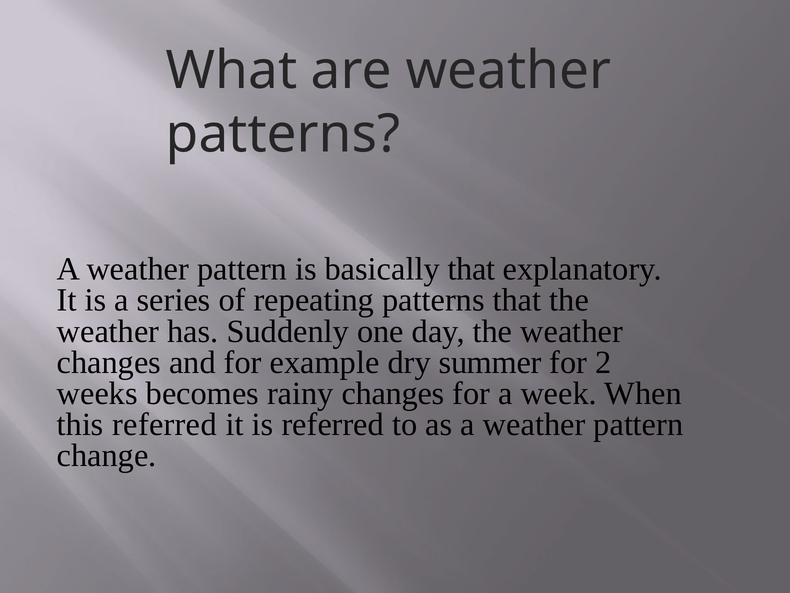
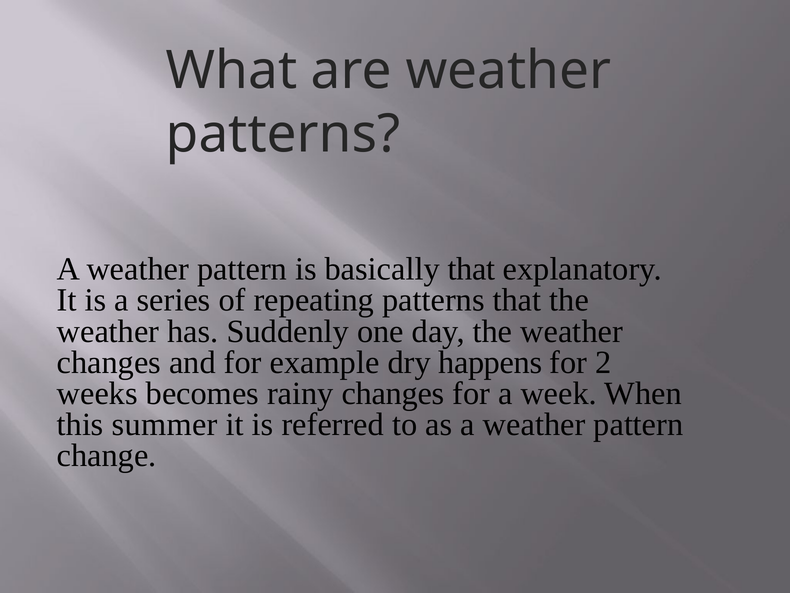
summer: summer -> happens
this referred: referred -> summer
